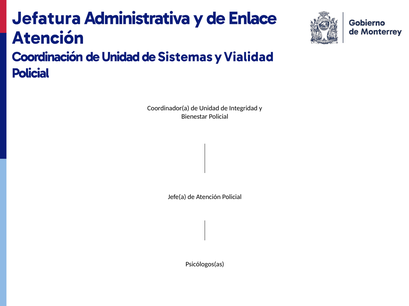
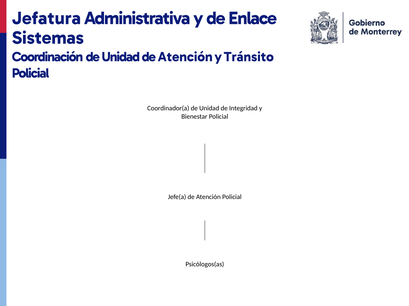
Atención at (48, 38): Atención -> Sistemas
Unidad de Sistemas: Sistemas -> Atención
Vialidad: Vialidad -> Tránsito
